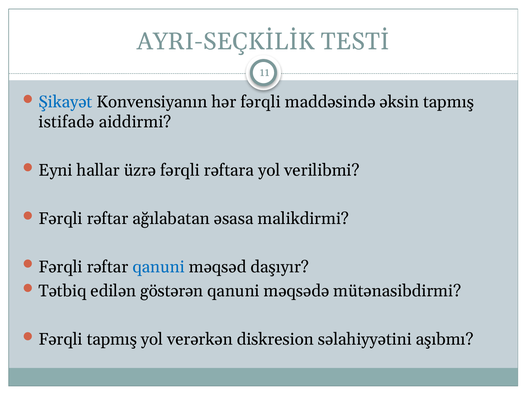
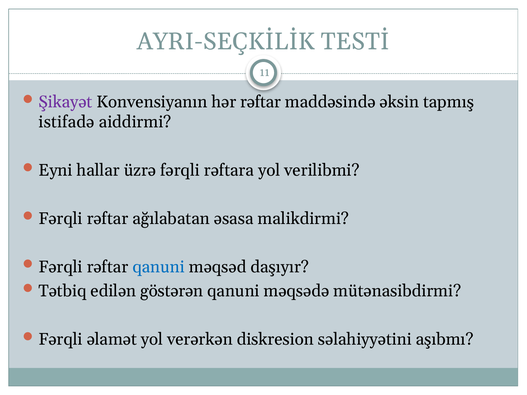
Şikayət colour: blue -> purple
hər fərqli: fərqli -> rəftar
Fərqli tapmış: tapmış -> əlamət
